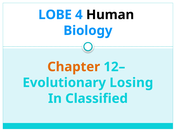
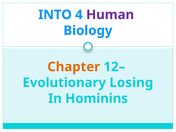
LOBE: LOBE -> INTO
Human colour: black -> purple
Classified: Classified -> Hominins
